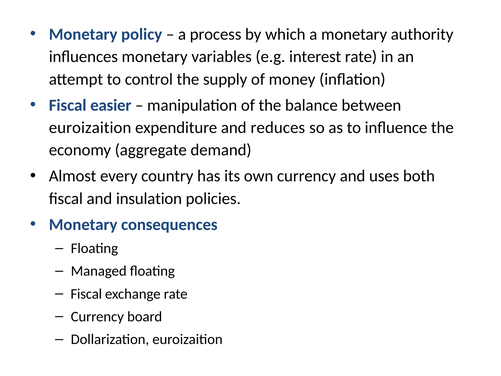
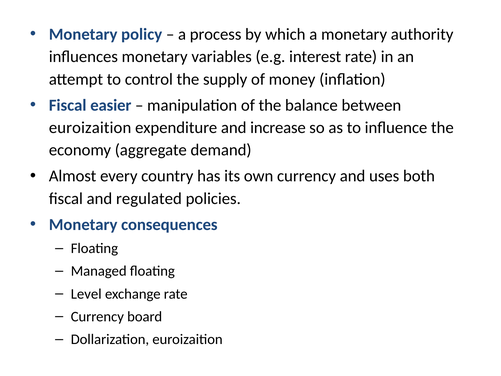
reduces: reduces -> increase
insulation: insulation -> regulated
Fiscal at (86, 294): Fiscal -> Level
